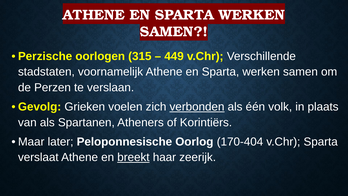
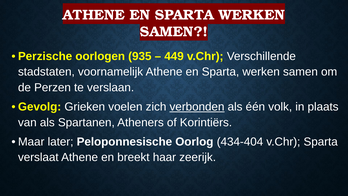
315: 315 -> 935
170-404: 170-404 -> 434-404
breekt underline: present -> none
